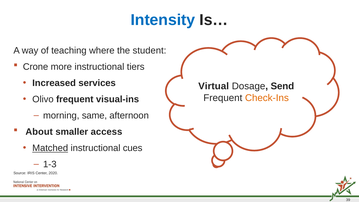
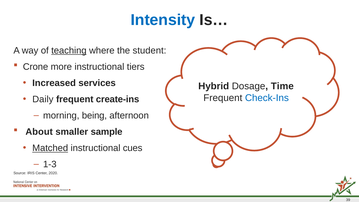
teaching underline: none -> present
Virtual: Virtual -> Hybrid
Send: Send -> Time
Check-Ins colour: orange -> blue
Olivo: Olivo -> Daily
visual-ins: visual-ins -> create-ins
same: same -> being
access: access -> sample
